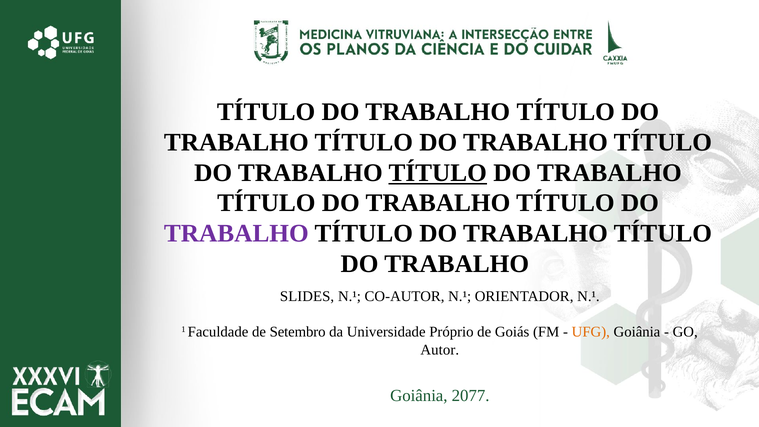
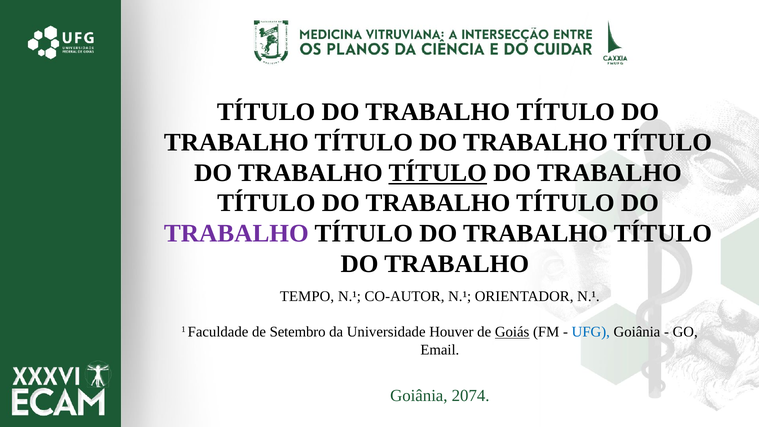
SLIDES: SLIDES -> TEMPO
Próprio: Próprio -> Houver
Goiás underline: none -> present
UFG colour: orange -> blue
Autor: Autor -> Email
2077: 2077 -> 2074
